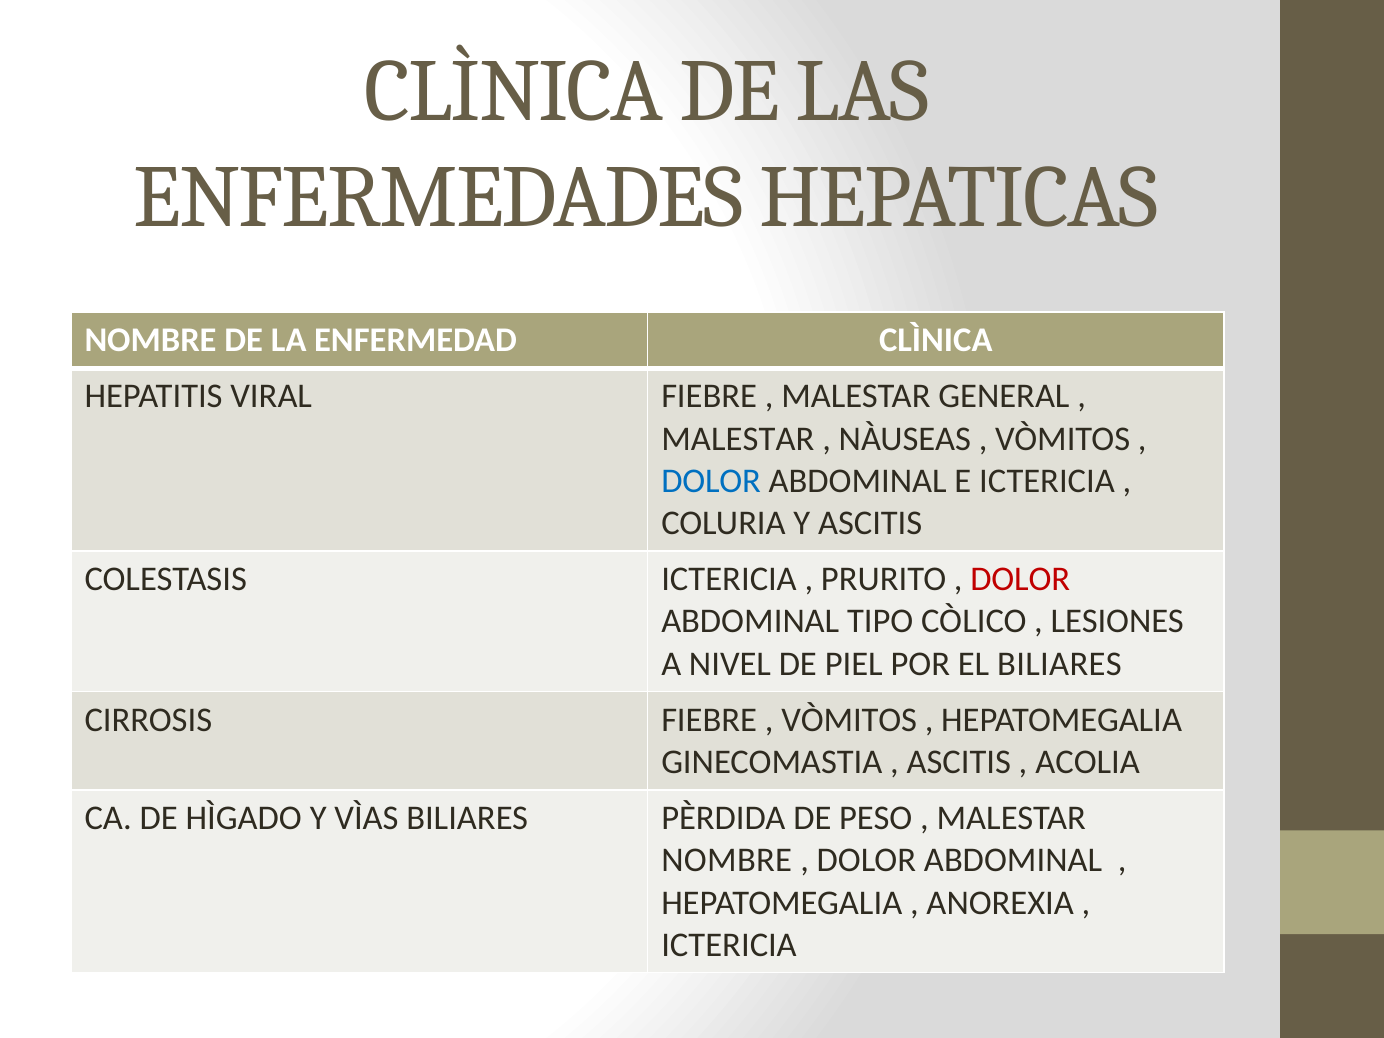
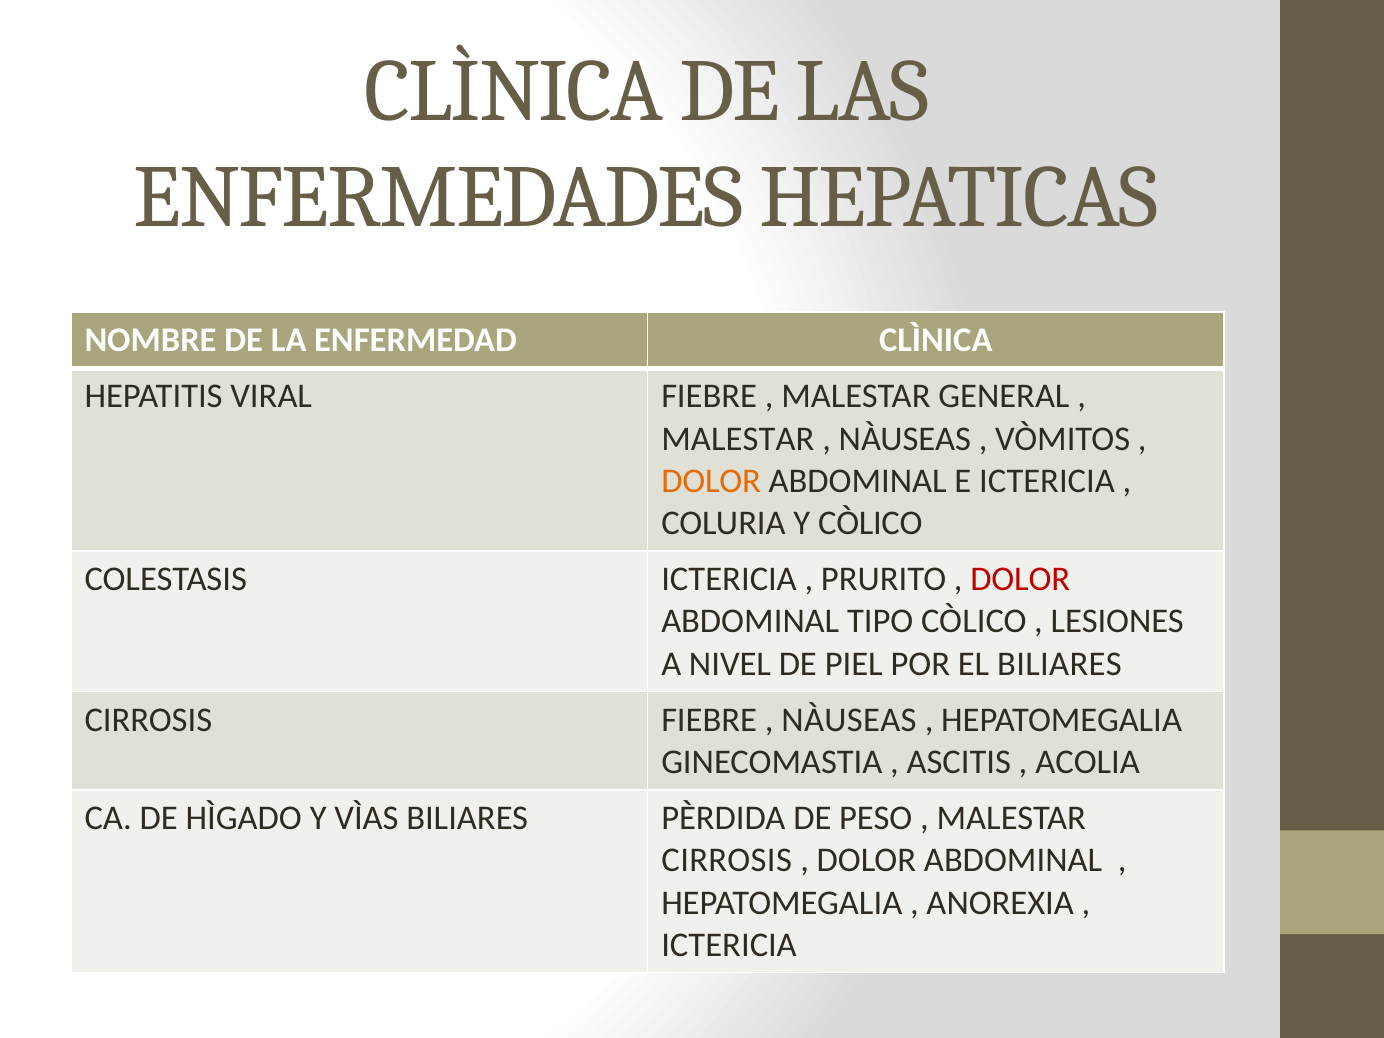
DOLOR at (711, 481) colour: blue -> orange
Y ASCITIS: ASCITIS -> CÒLICO
VÒMITOS at (849, 720): VÒMITOS -> NÀUSEAS
NOMBRE at (727, 861): NOMBRE -> CIRROSIS
